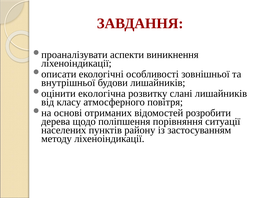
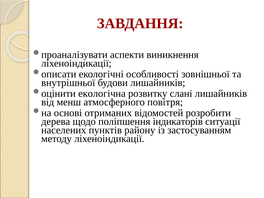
класу: класу -> менш
порівняння: порівняння -> індикаторів
